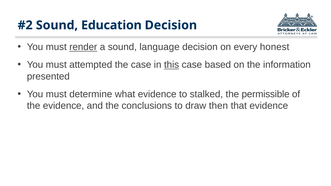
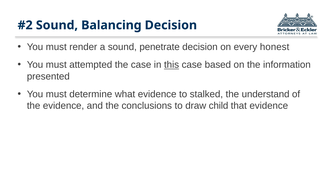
Education: Education -> Balancing
render underline: present -> none
language: language -> penetrate
permissible: permissible -> understand
then: then -> child
